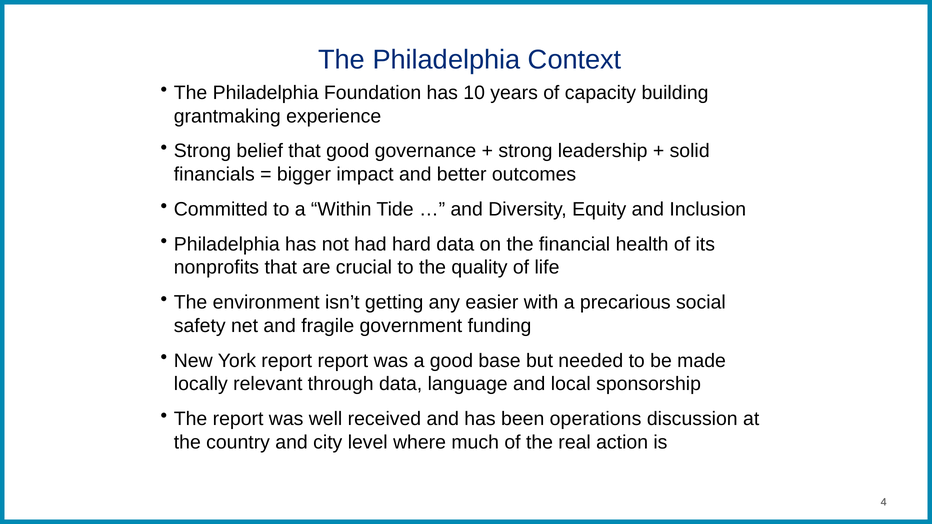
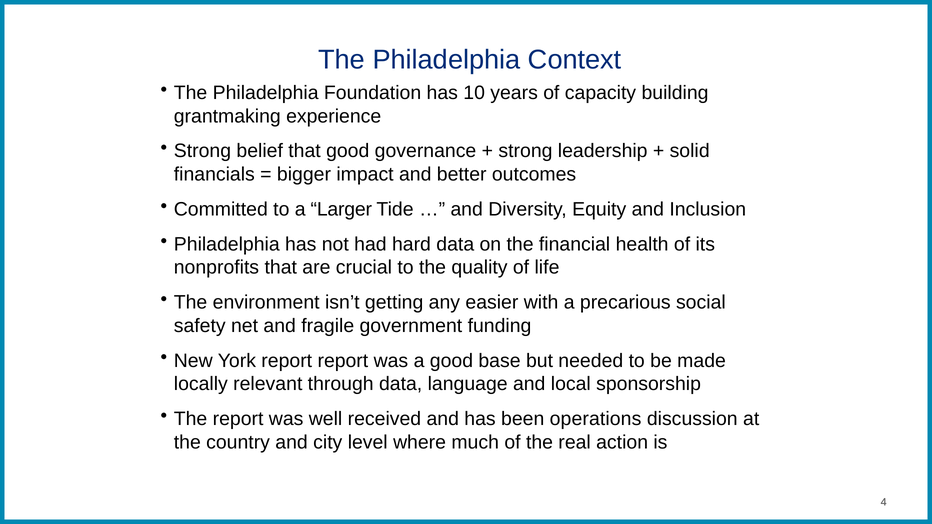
Within: Within -> Larger
